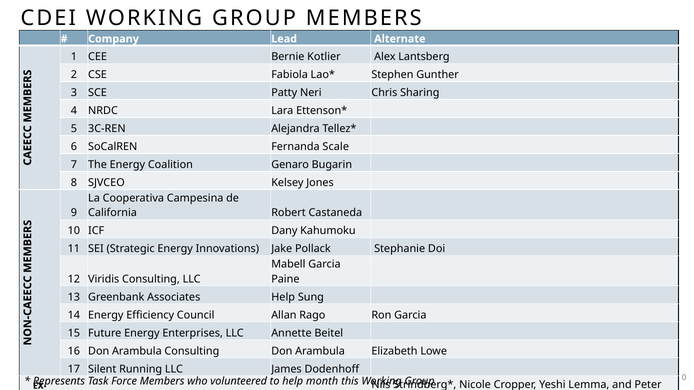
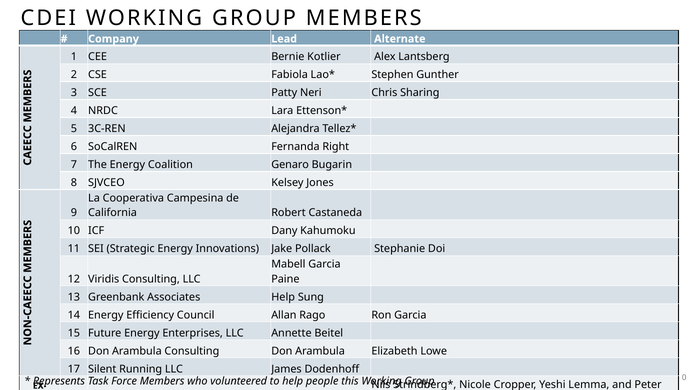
Scale: Scale -> Right
month: month -> people
